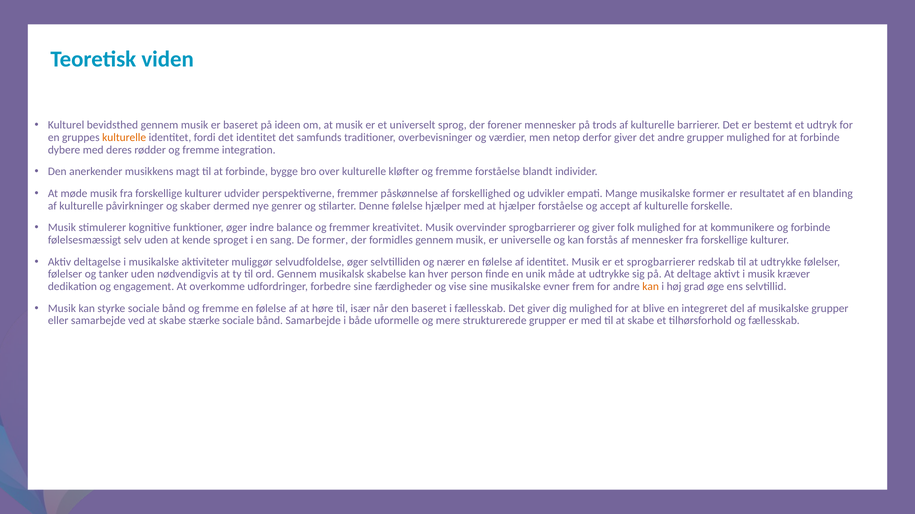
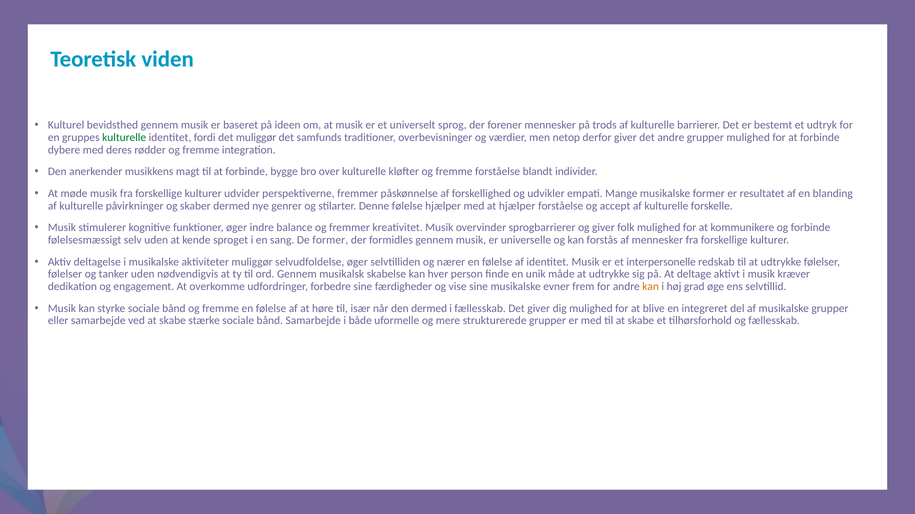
kulturelle at (124, 138) colour: orange -> green
det identitet: identitet -> muliggør
et sprogbarrierer: sprogbarrierer -> interpersonelle
den baseret: baseret -> dermed
